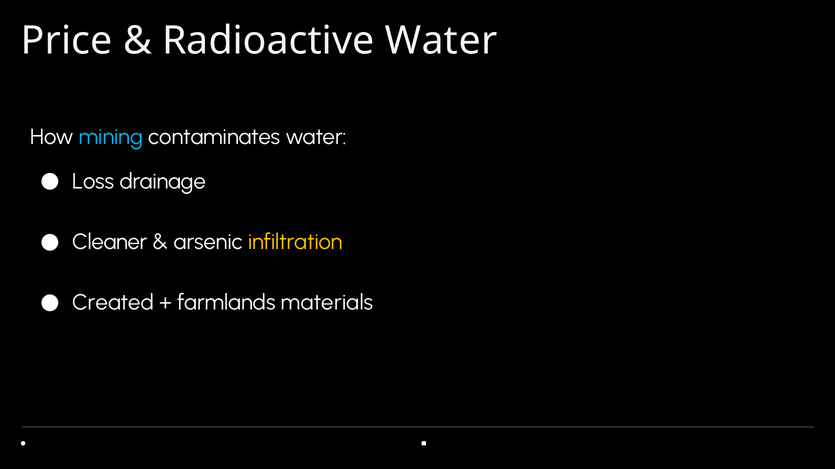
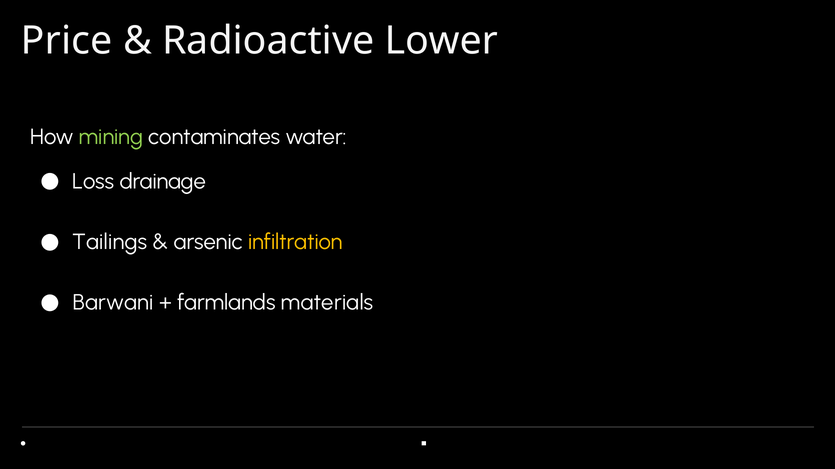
Radioactive Water: Water -> Lower
mining colour: light blue -> light green
Cleaner: Cleaner -> Tailings
Created: Created -> Barwani
